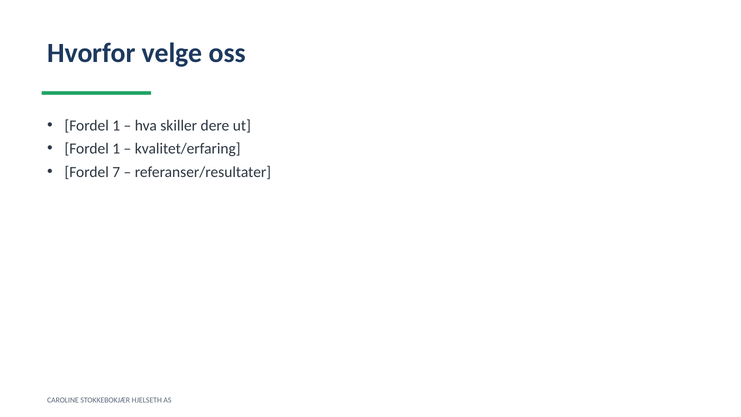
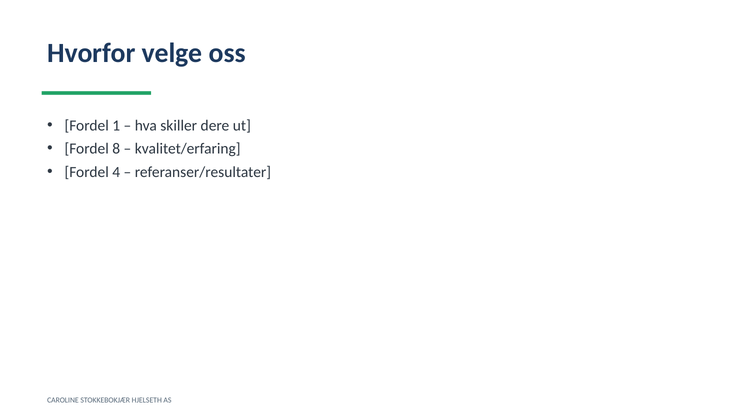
1 at (116, 149): 1 -> 8
7: 7 -> 4
